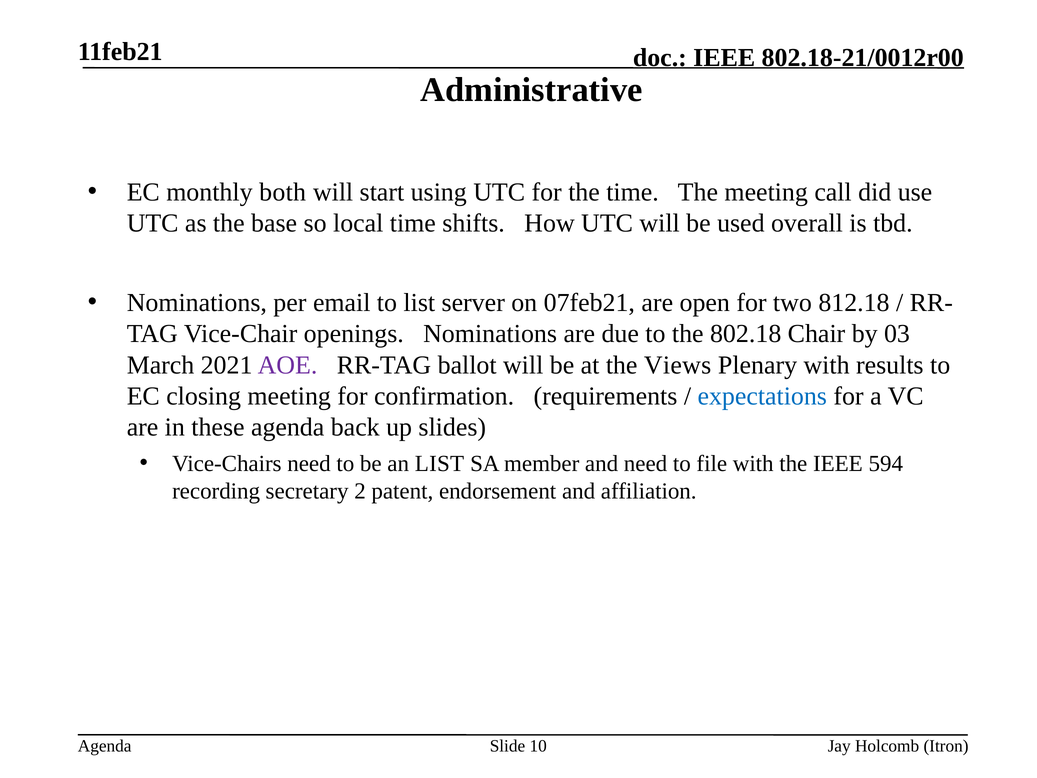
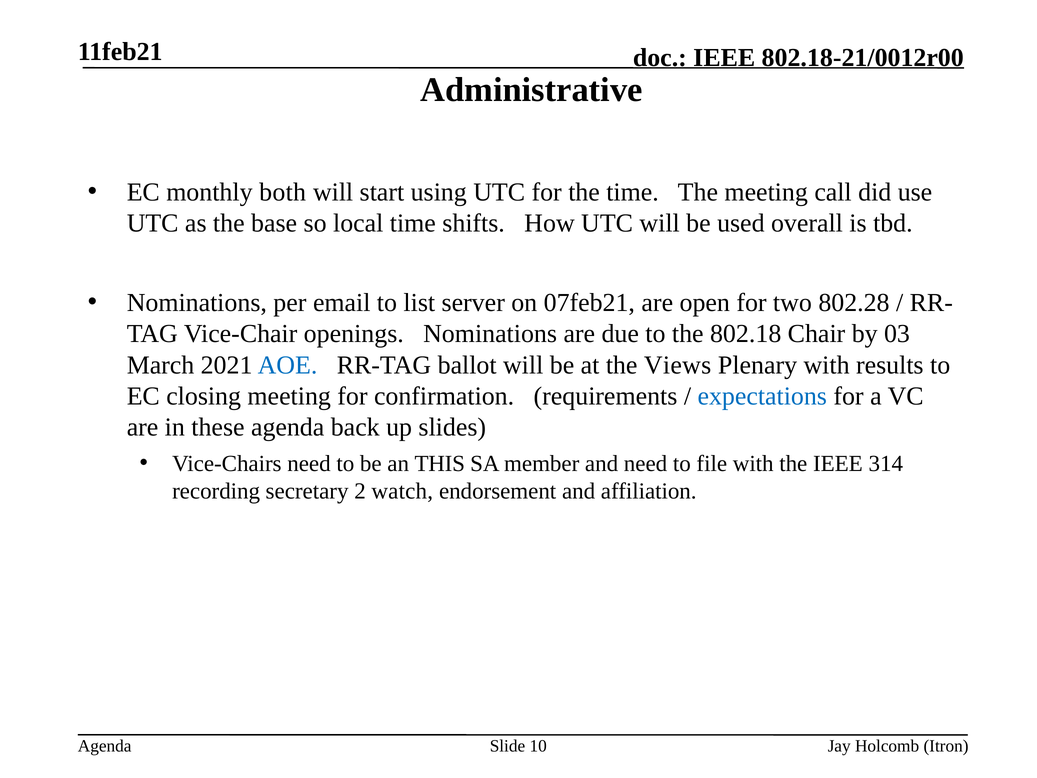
812.18: 812.18 -> 802.28
AOE colour: purple -> blue
an LIST: LIST -> THIS
594: 594 -> 314
patent: patent -> watch
